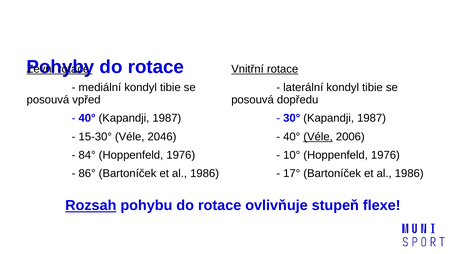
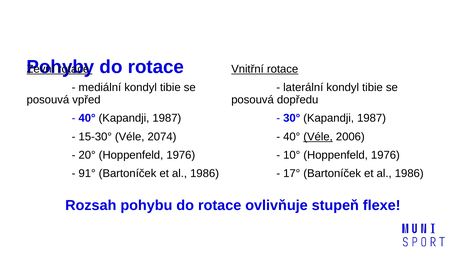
2046: 2046 -> 2074
84°: 84° -> 20°
86°: 86° -> 91°
Rozsah underline: present -> none
